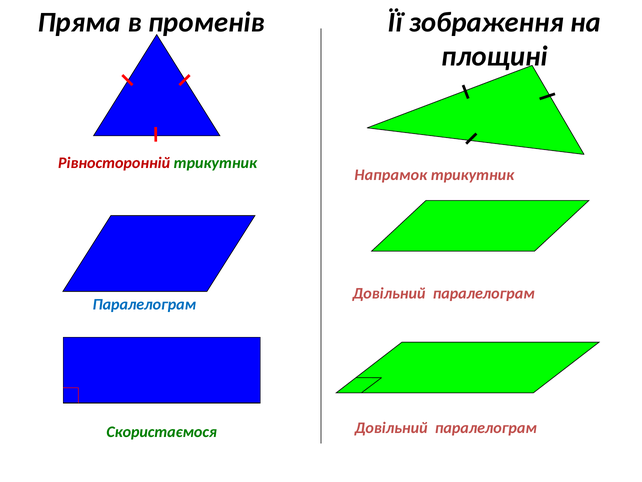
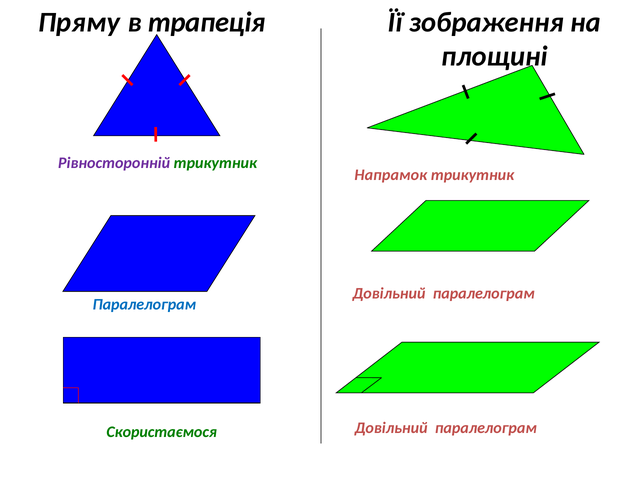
Пряма: Пряма -> Пряму
променів: променів -> трапеція
Рівносторонній colour: red -> purple
